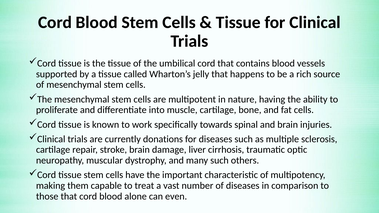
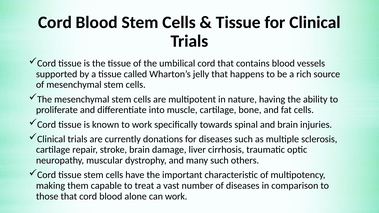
can even: even -> work
